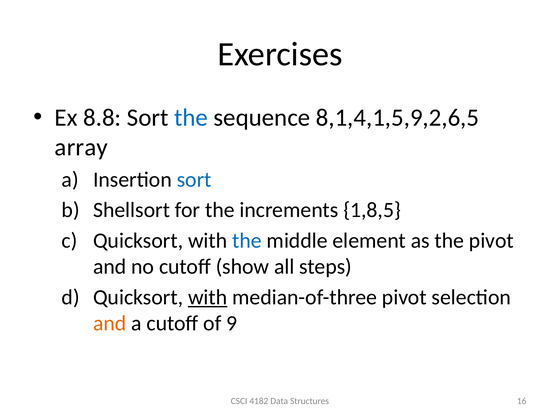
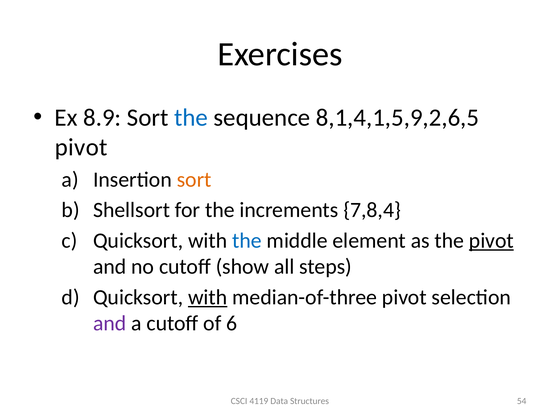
8.8: 8.8 -> 8.9
array at (81, 147): array -> pivot
sort at (194, 180) colour: blue -> orange
1,8,5: 1,8,5 -> 7,8,4
pivot at (491, 241) underline: none -> present
and at (110, 323) colour: orange -> purple
9: 9 -> 6
4182: 4182 -> 4119
16: 16 -> 54
